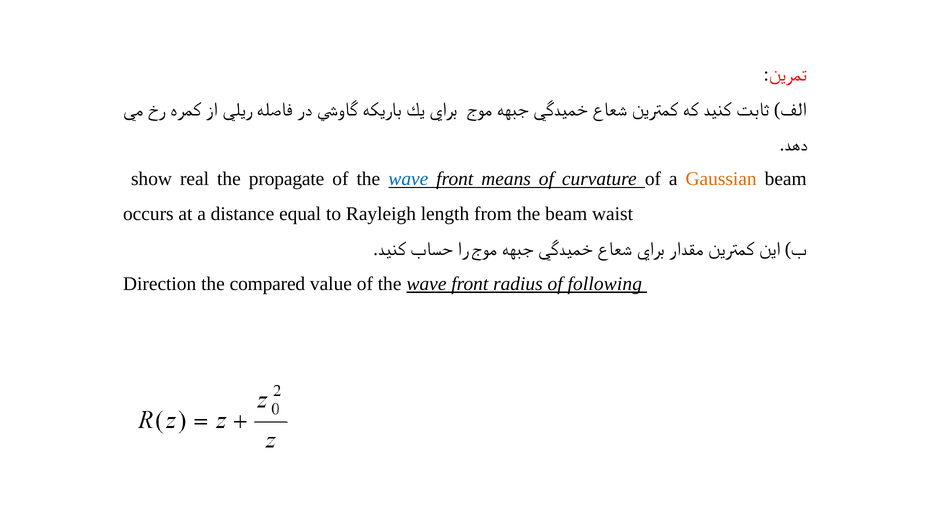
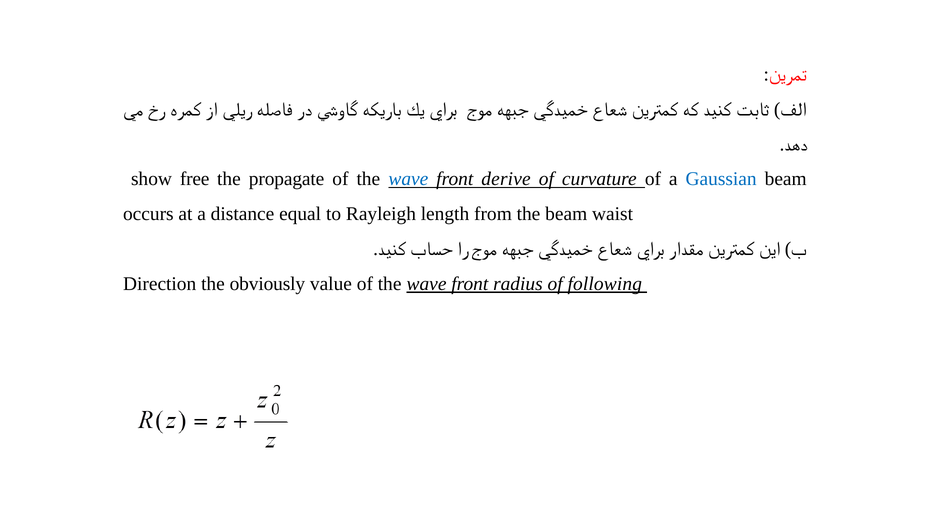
real: real -> free
means: means -> derive
Gaussian colour: orange -> blue
compared: compared -> obviously
